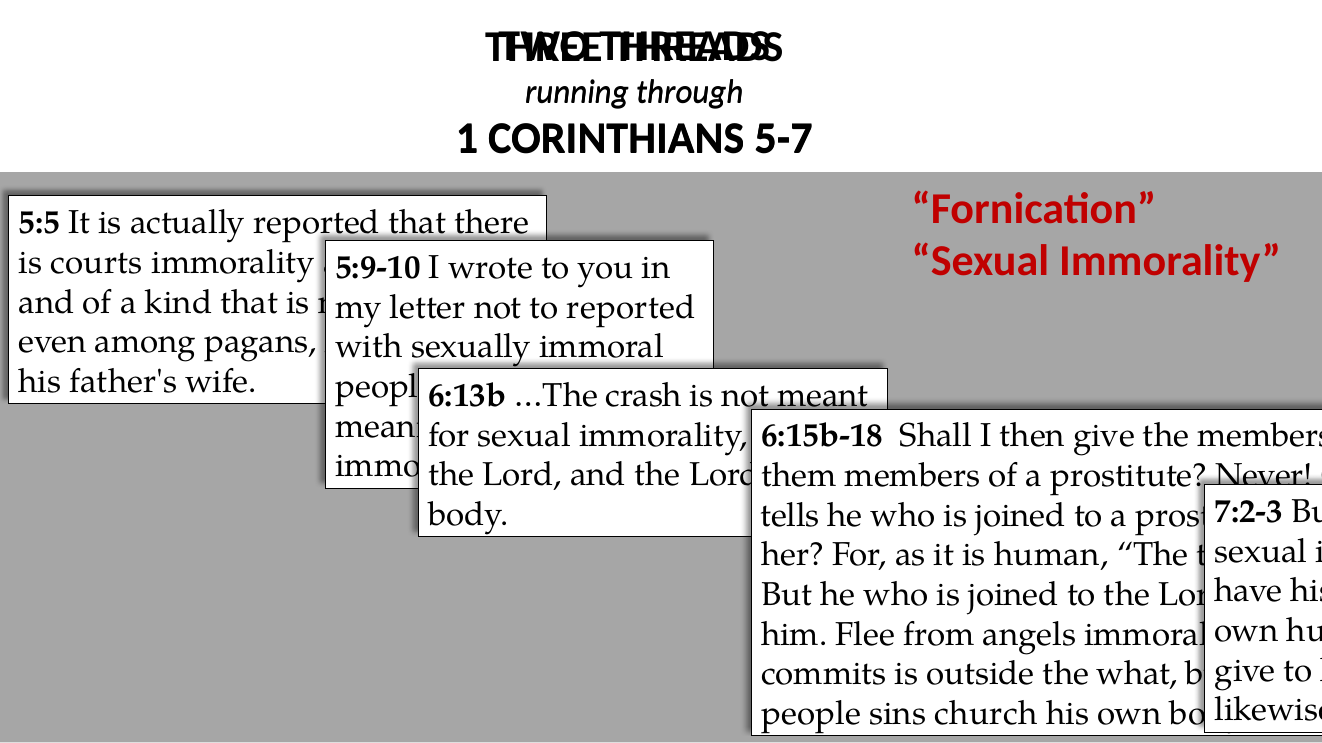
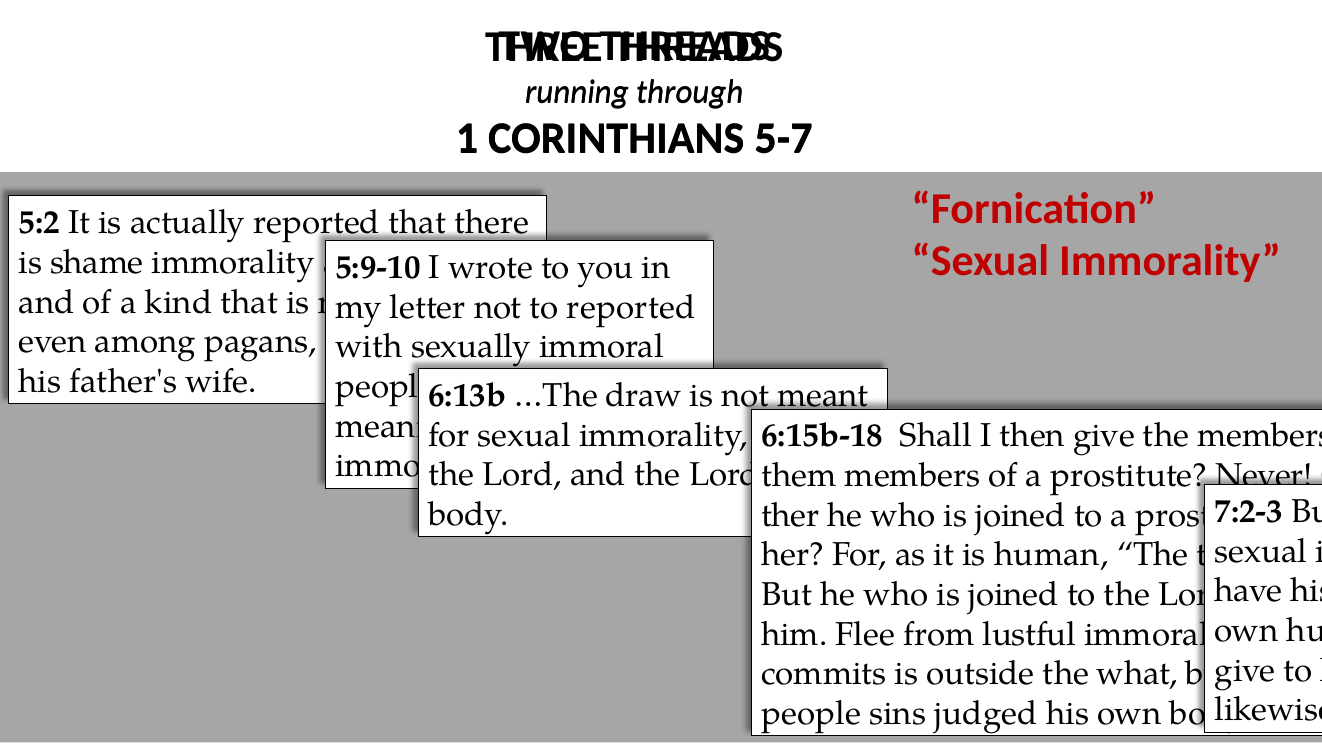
5:5: 5:5 -> 5:2
courts: courts -> shame
crash: crash -> draw
tells: tells -> ther
angels: angels -> lustful
church: church -> judged
